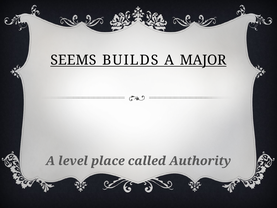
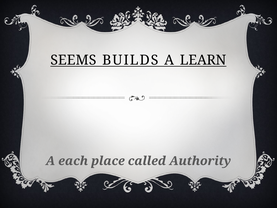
MAJOR: MAJOR -> LEARN
level: level -> each
